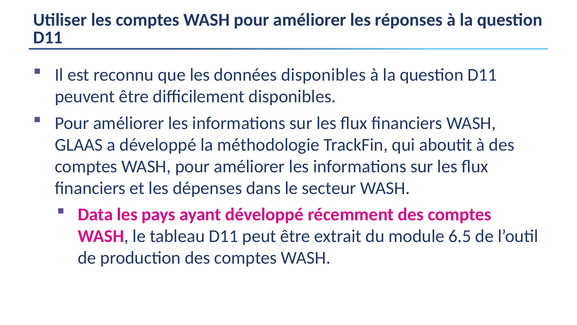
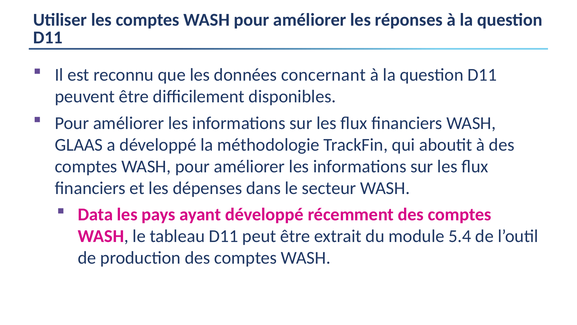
données disponibles: disponibles -> concernant
6.5: 6.5 -> 5.4
